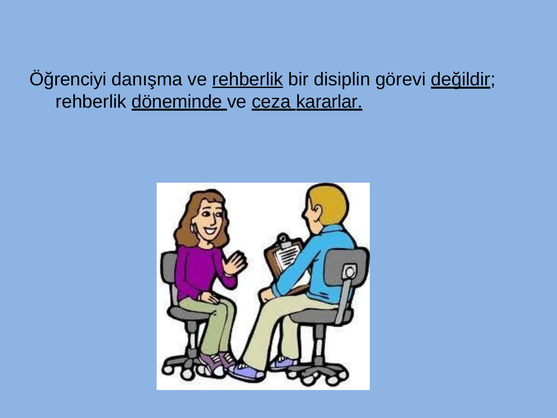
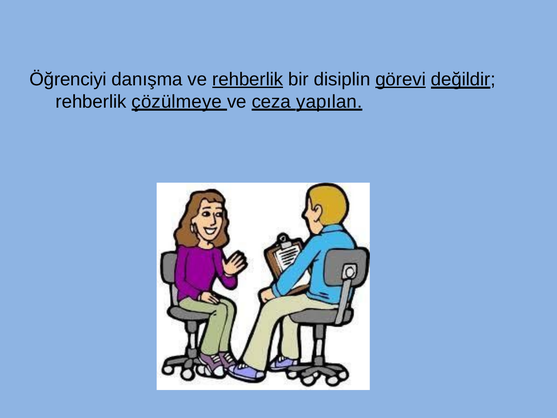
görevi underline: none -> present
döneminde: döneminde -> çözülmeye
kararlar: kararlar -> yapılan
